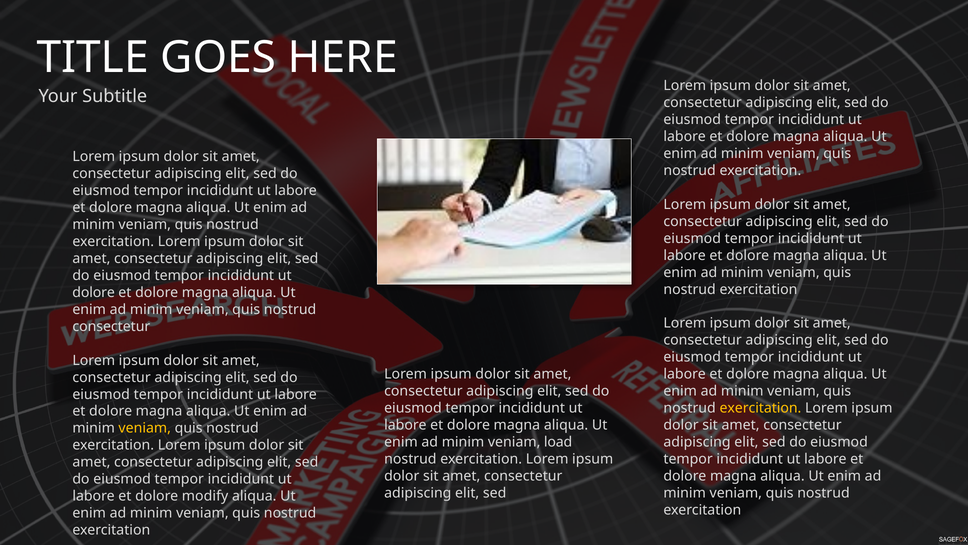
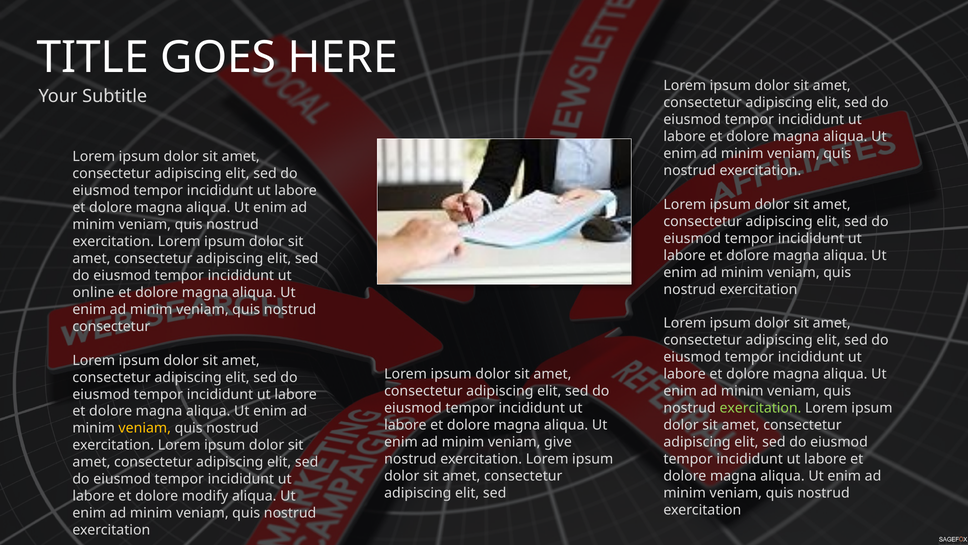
dolore at (94, 292): dolore -> online
exercitation at (760, 408) colour: yellow -> light green
load: load -> give
